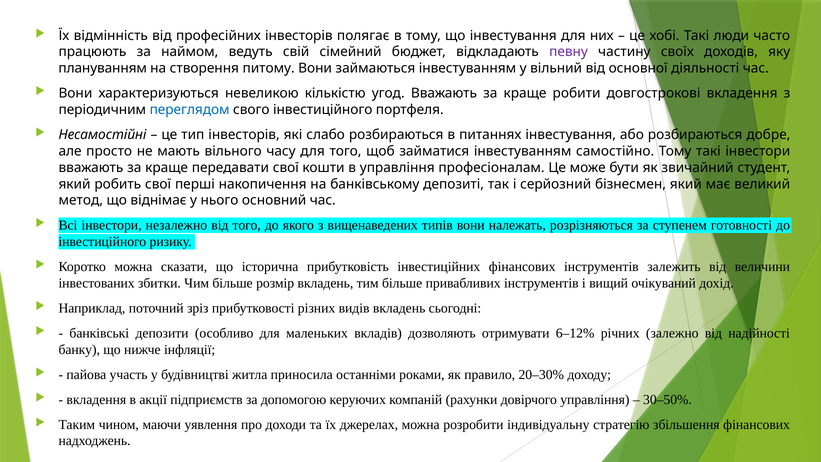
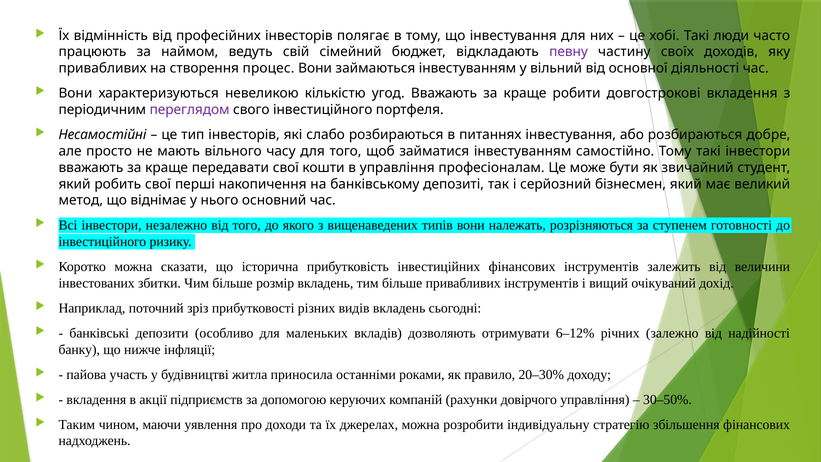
плануванням at (103, 68): плануванням -> привабливих
питому: питому -> процес
переглядом colour: blue -> purple
